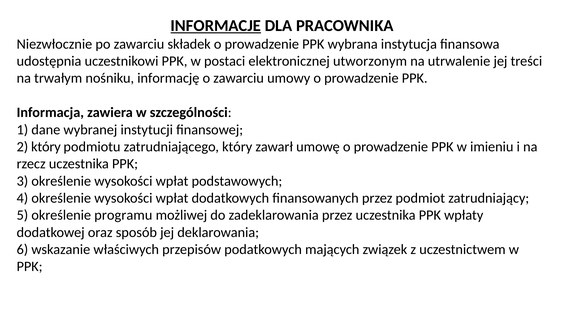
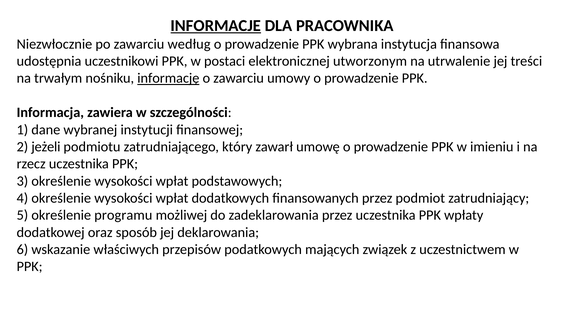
składek: składek -> według
informację underline: none -> present
2 który: który -> jeżeli
